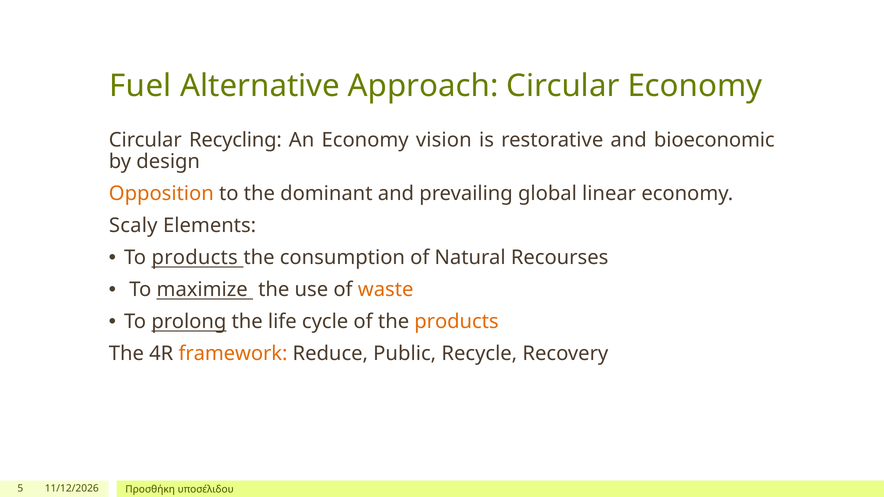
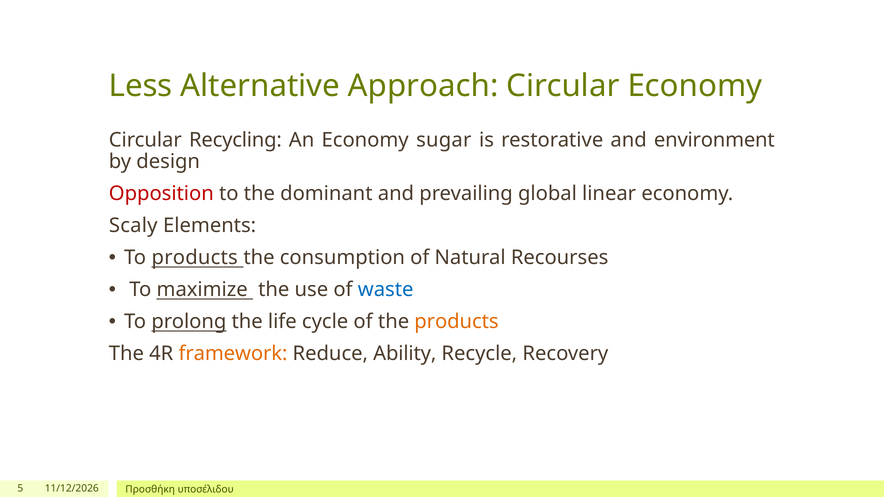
Fuel: Fuel -> Less
vision: vision -> sugar
bioeconomic: bioeconomic -> environment
Opposition colour: orange -> red
waste colour: orange -> blue
Public: Public -> Ability
